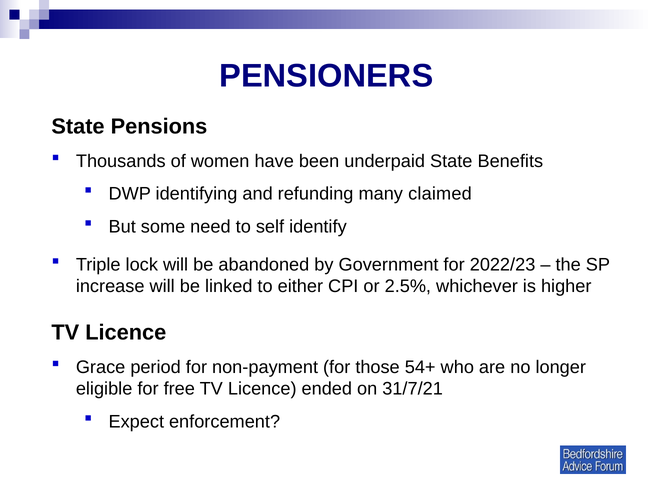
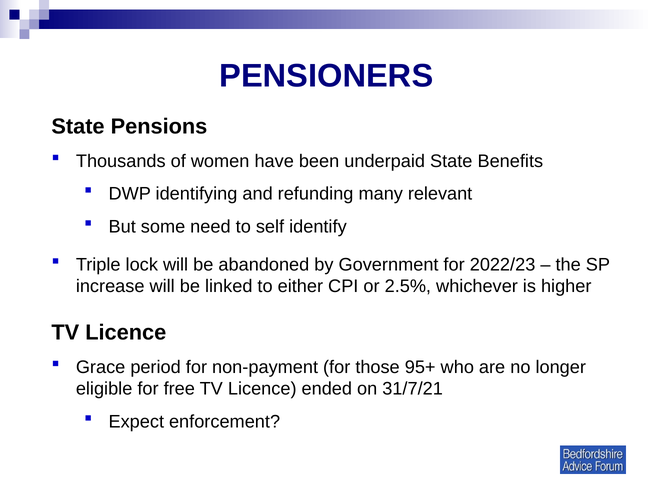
claimed: claimed -> relevant
54+: 54+ -> 95+
